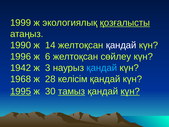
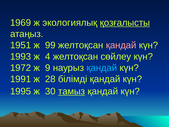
1999: 1999 -> 1969
1990: 1990 -> 1951
14: 14 -> 99
қандай at (121, 45) colour: white -> pink
1996: 1996 -> 1993
6: 6 -> 4
1942: 1942 -> 1972
3: 3 -> 9
1968: 1968 -> 1991
келісім: келісім -> білімді
1995 underline: present -> none
күн at (130, 91) underline: present -> none
